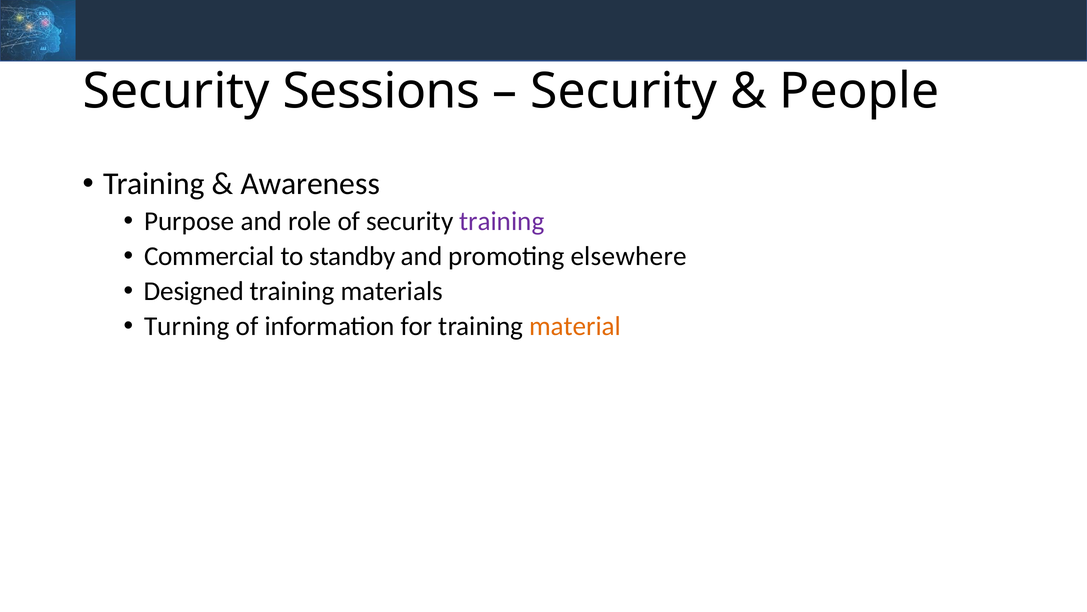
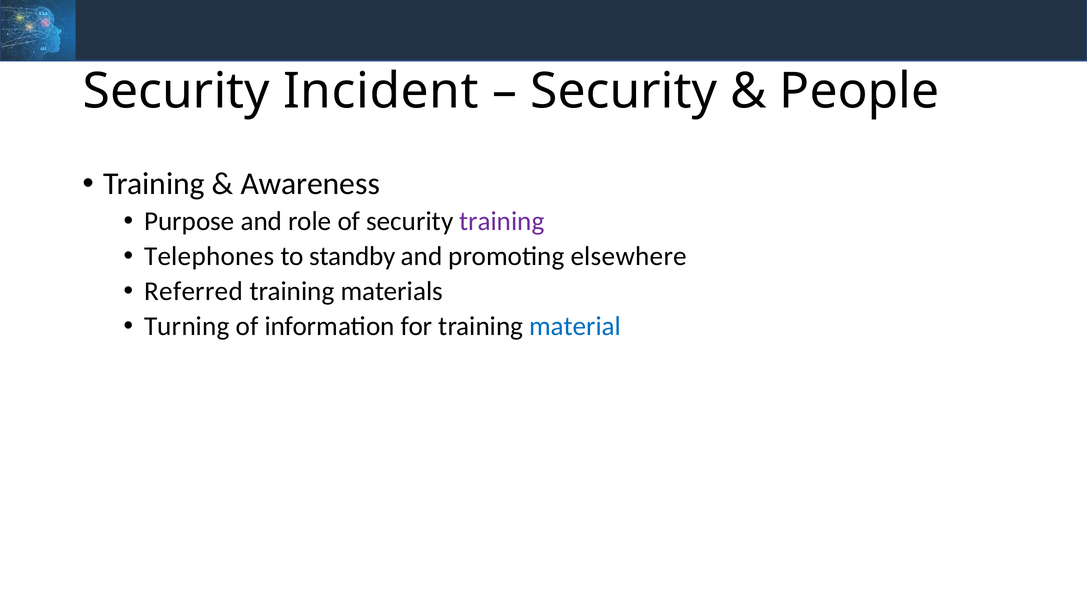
Sessions: Sessions -> Incident
Commercial: Commercial -> Telephones
Designed: Designed -> Referred
material colour: orange -> blue
